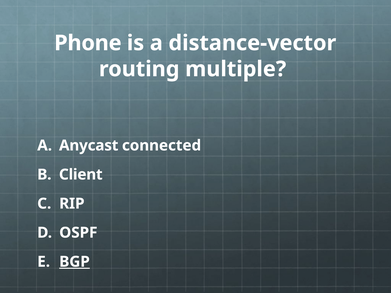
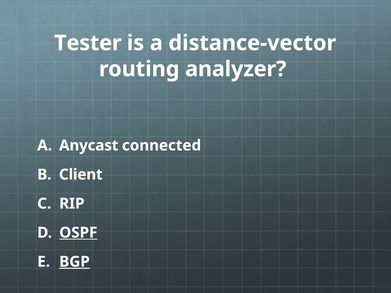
Phone: Phone -> Tester
multiple: multiple -> analyzer
OSPF underline: none -> present
